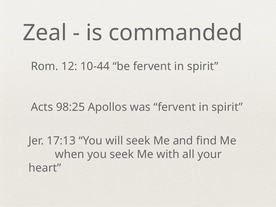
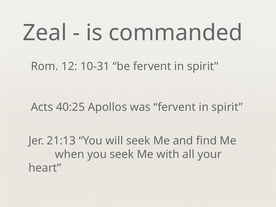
10-44: 10-44 -> 10-31
98:25: 98:25 -> 40:25
17:13: 17:13 -> 21:13
